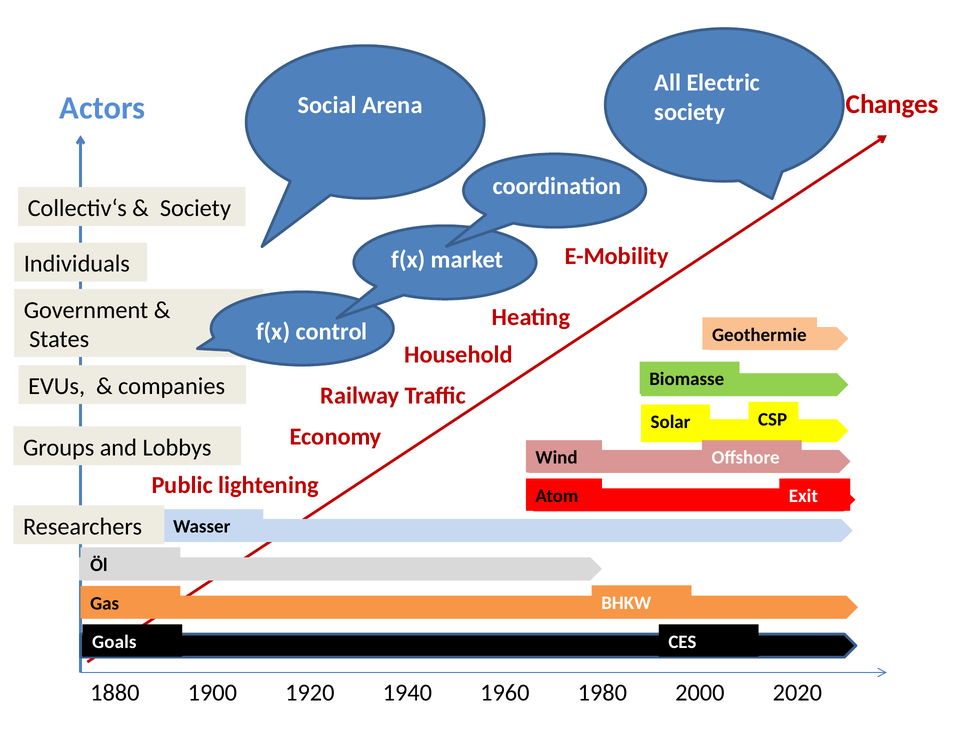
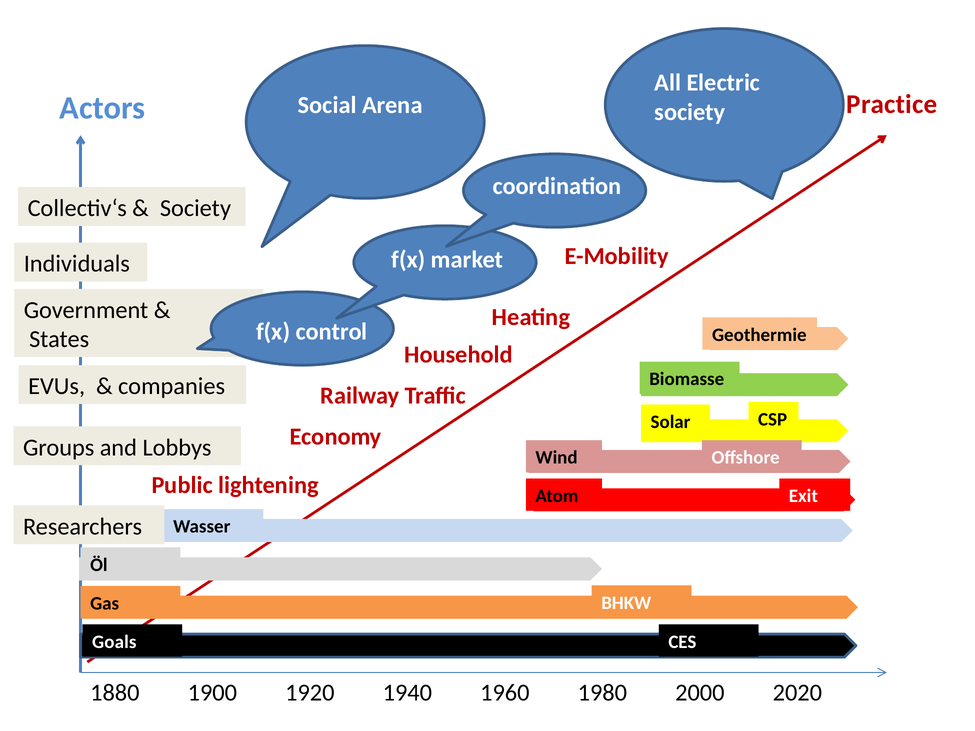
Changes: Changes -> Practice
